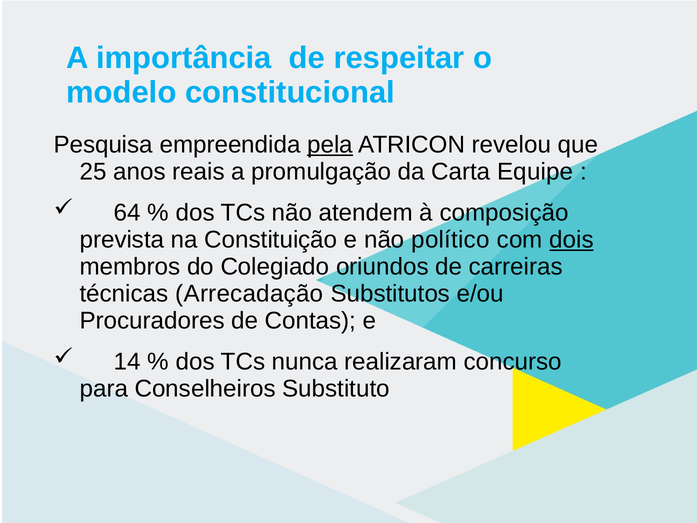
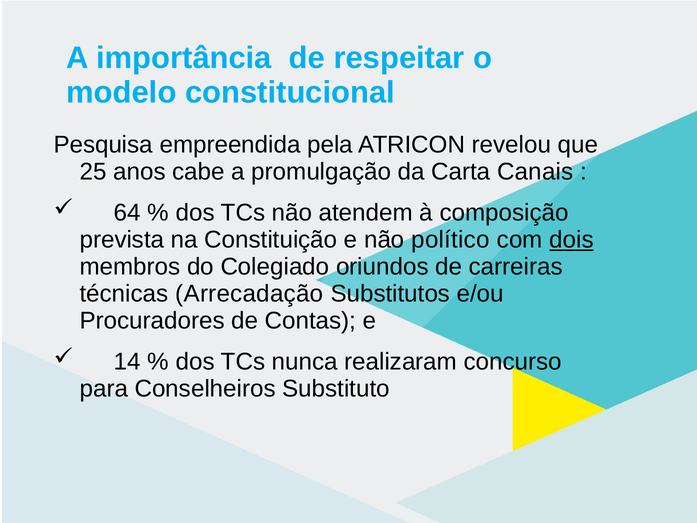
pela underline: present -> none
reais: reais -> cabe
Equipe: Equipe -> Canais
